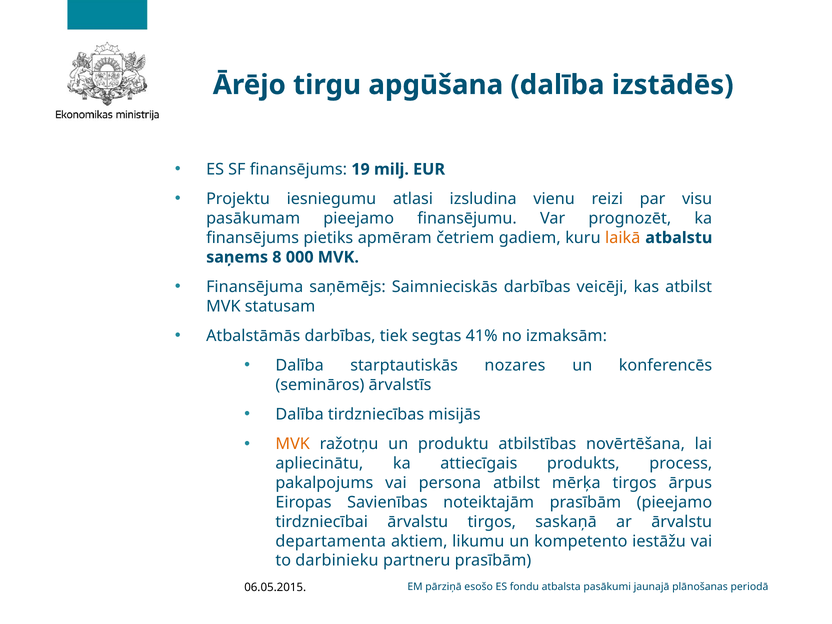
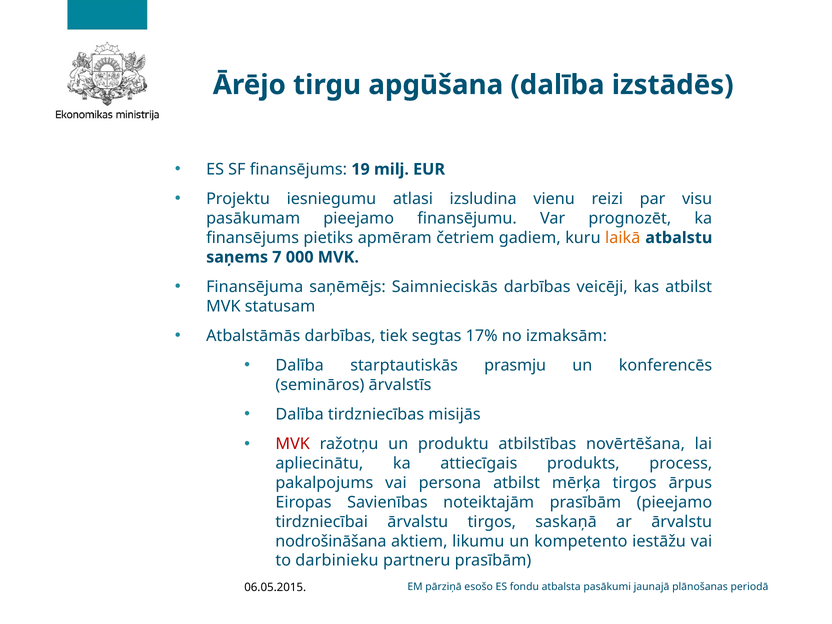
8: 8 -> 7
41%: 41% -> 17%
nozares: nozares -> prasmju
MVK at (293, 444) colour: orange -> red
departamenta: departamenta -> nodrošināšana
